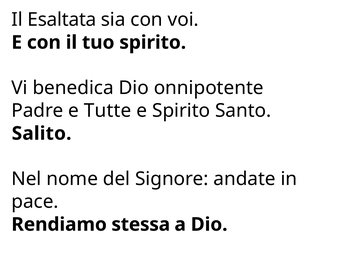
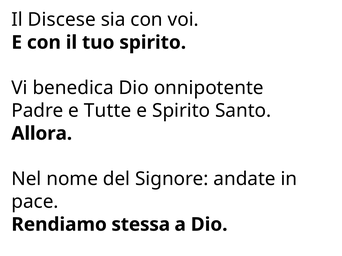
Esaltata: Esaltata -> Discese
Salito: Salito -> Allora
